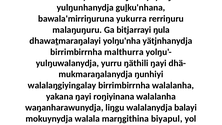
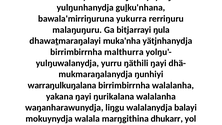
yolŋu'nha: yolŋu'nha -> muka'nha
walalaŋgiyingalay: walalaŋgiyingalay -> warraŋulkuŋalana
roŋiyinana: roŋiyinana -> ŋurikalana
biyapul: biyapul -> dhukarr
